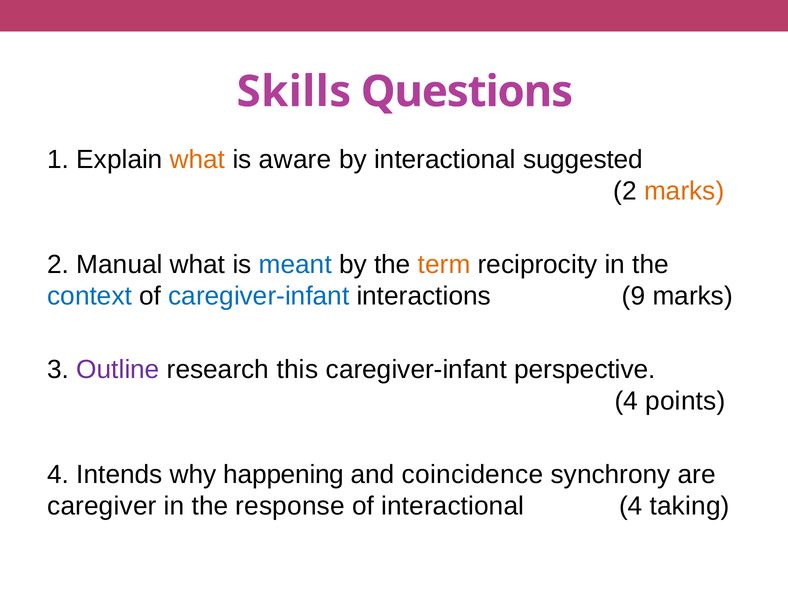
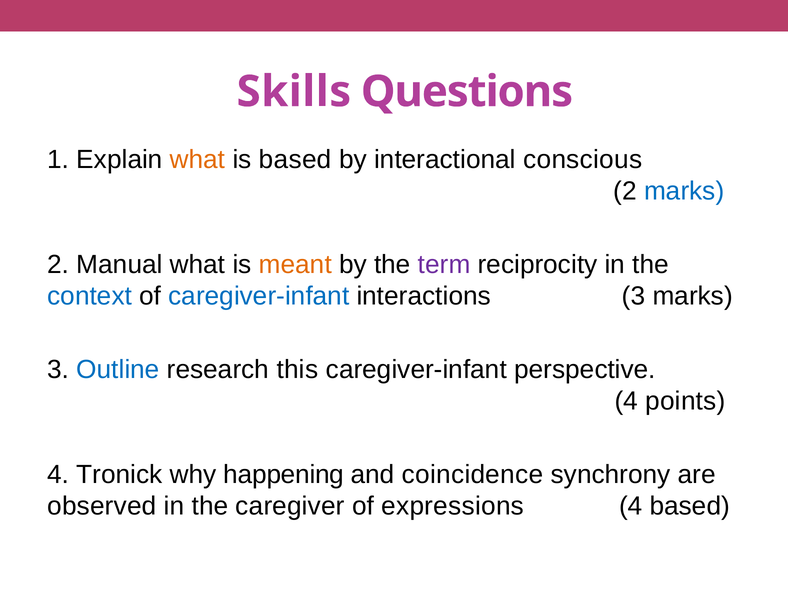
is aware: aware -> based
suggested: suggested -> conscious
marks at (684, 191) colour: orange -> blue
meant colour: blue -> orange
term colour: orange -> purple
interactions 9: 9 -> 3
Outline colour: purple -> blue
Intends: Intends -> Tronick
caregiver: caregiver -> observed
response: response -> caregiver
of interactional: interactional -> expressions
4 taking: taking -> based
